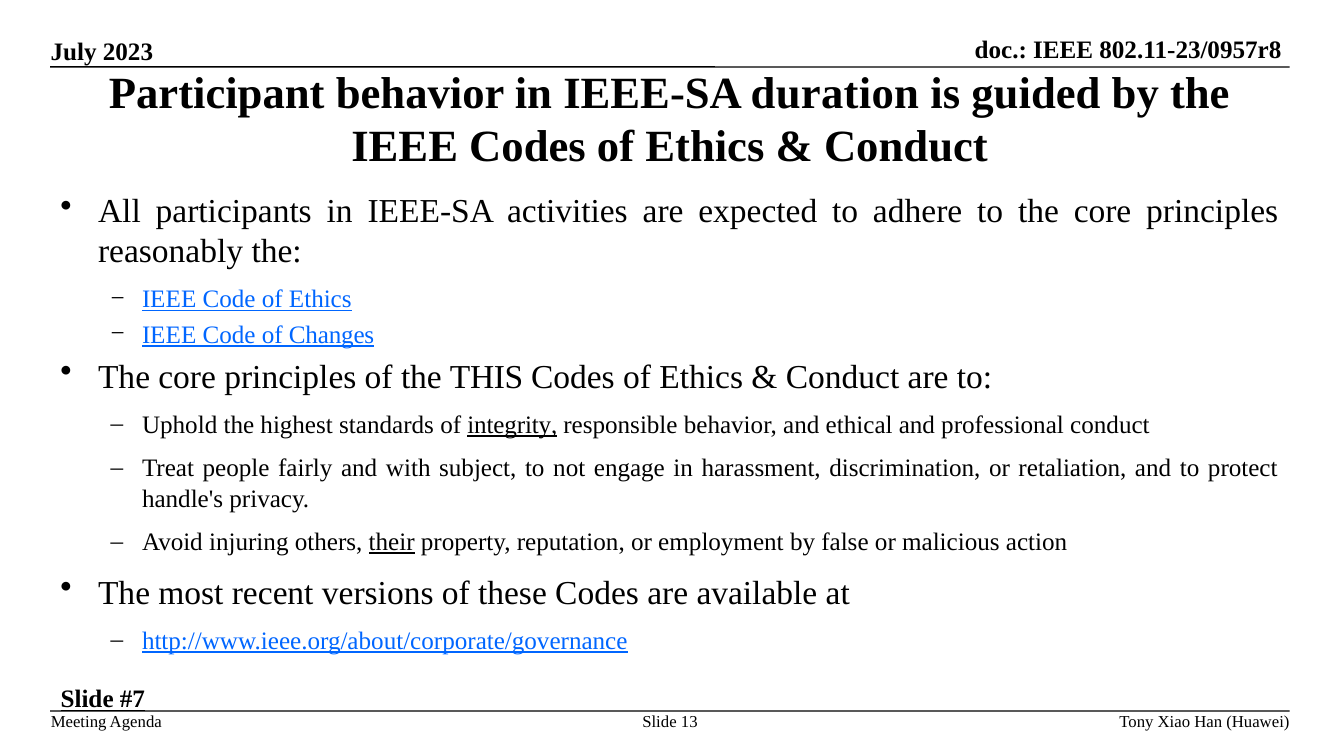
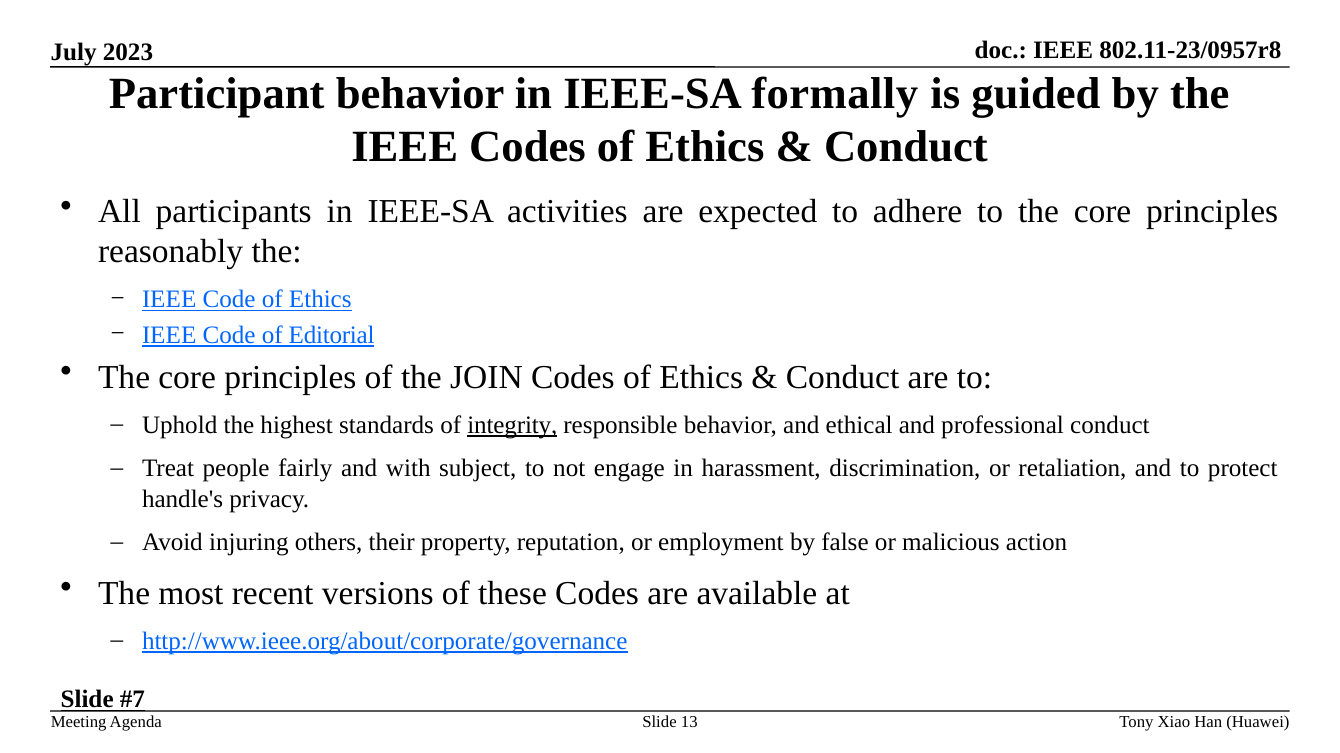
duration: duration -> formally
Changes: Changes -> Editorial
THIS: THIS -> JOIN
their underline: present -> none
